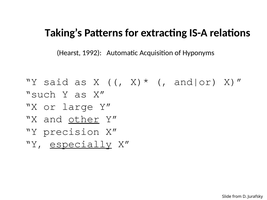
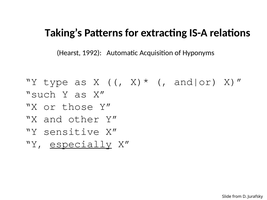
said: said -> type
large: large -> those
other underline: present -> none
precision: precision -> sensitive
